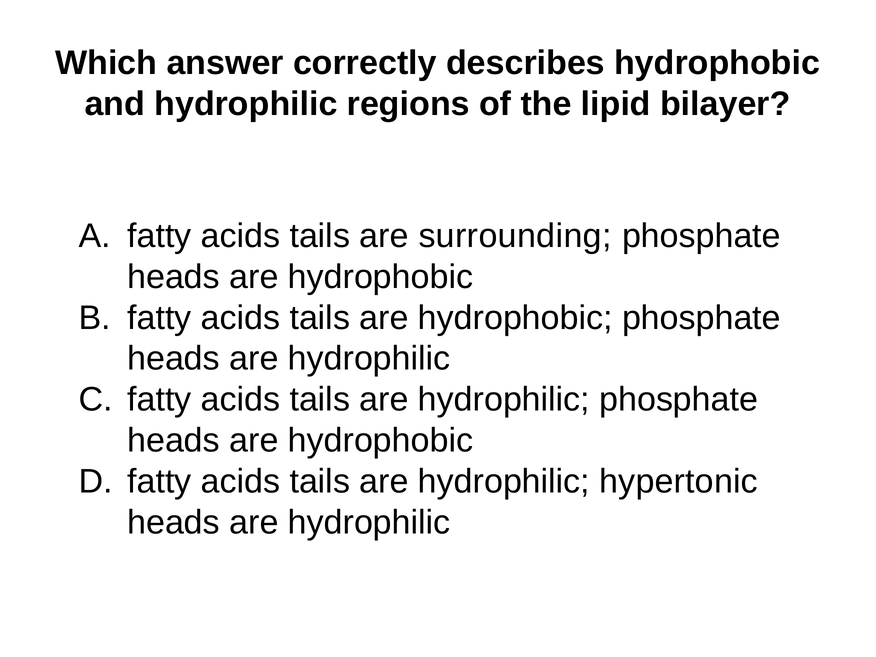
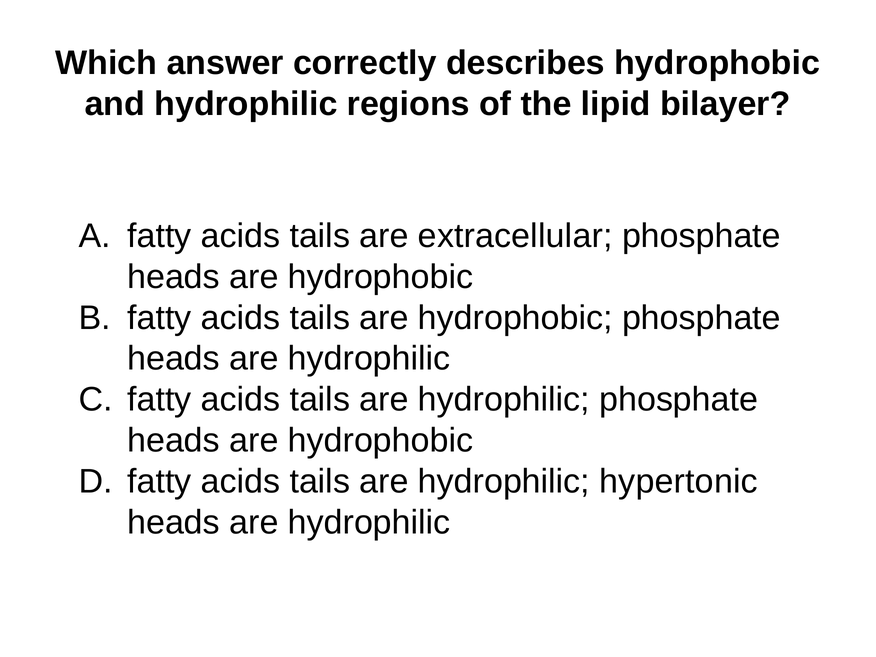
surrounding: surrounding -> extracellular
